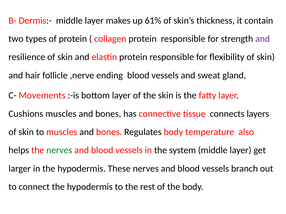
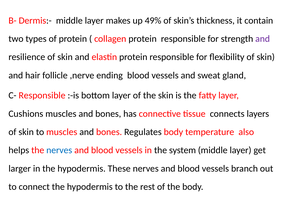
61%: 61% -> 49%
C- Movements: Movements -> Responsible
nerves at (59, 151) colour: green -> blue
